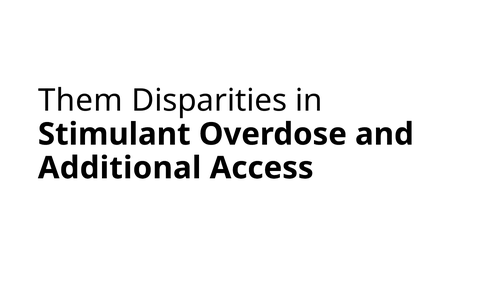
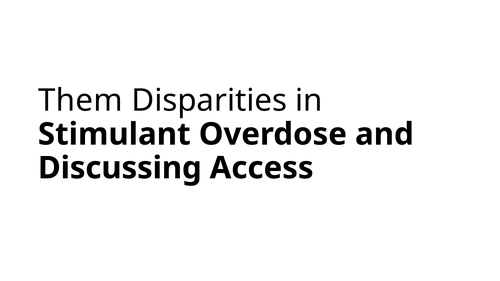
Additional: Additional -> Discussing
